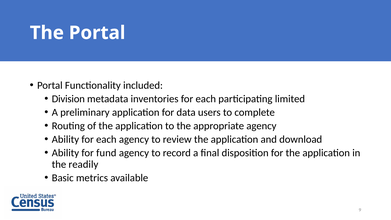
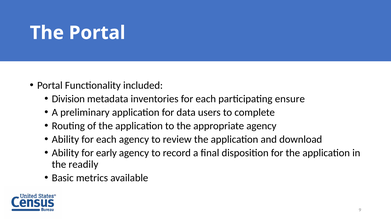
limited: limited -> ensure
fund: fund -> early
